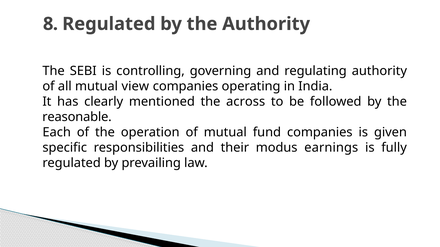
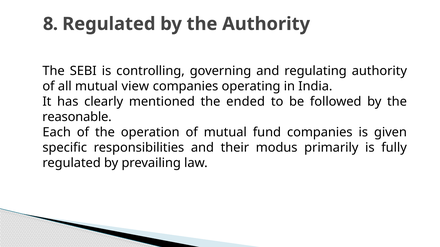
across: across -> ended
earnings: earnings -> primarily
